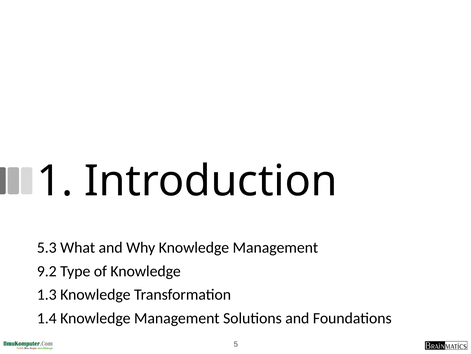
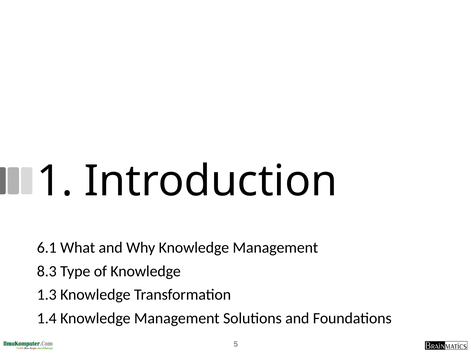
5.3: 5.3 -> 6.1
9.2: 9.2 -> 8.3
